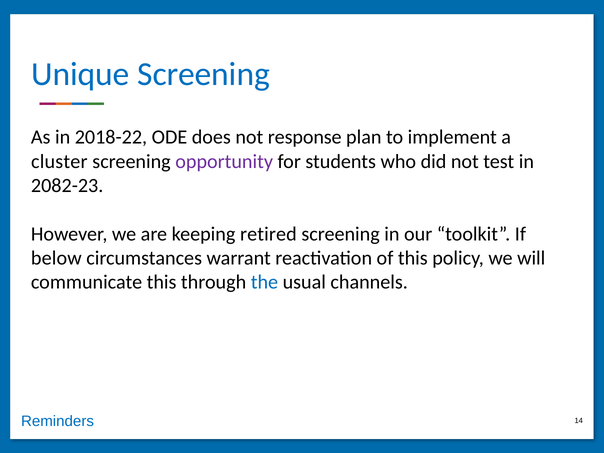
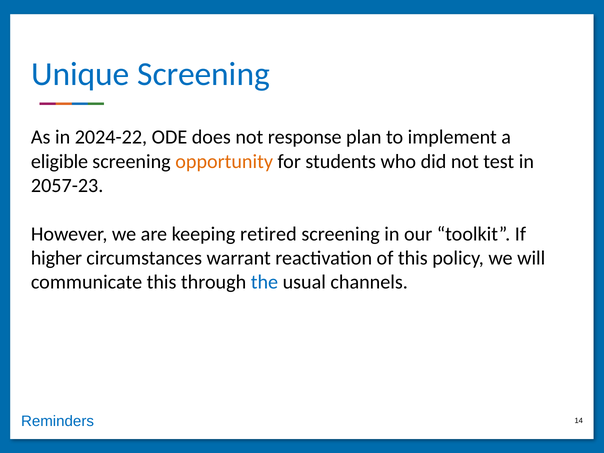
2018-22: 2018-22 -> 2024-22
cluster: cluster -> eligible
opportunity colour: purple -> orange
2082-23: 2082-23 -> 2057-23
below: below -> higher
